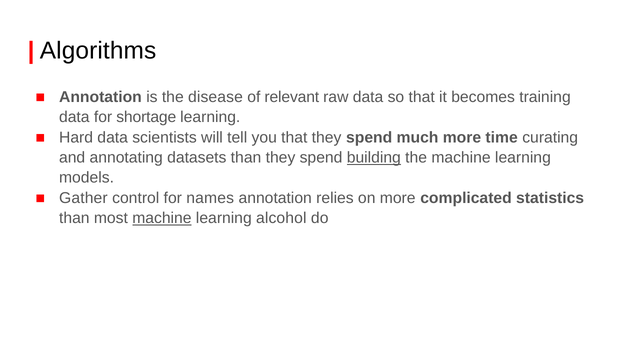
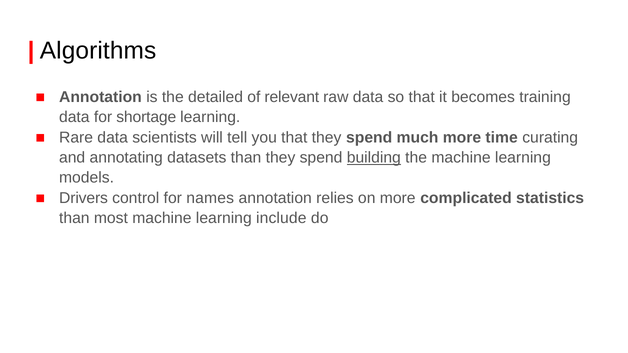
disease: disease -> detailed
Hard: Hard -> Rare
Gather: Gather -> Drivers
machine at (162, 218) underline: present -> none
alcohol: alcohol -> include
